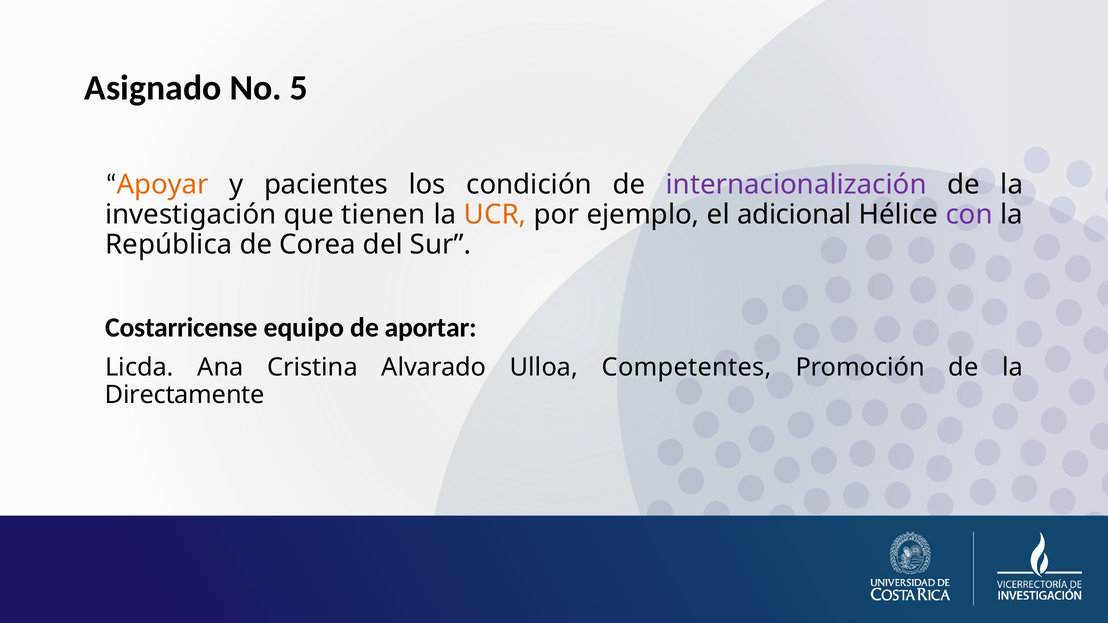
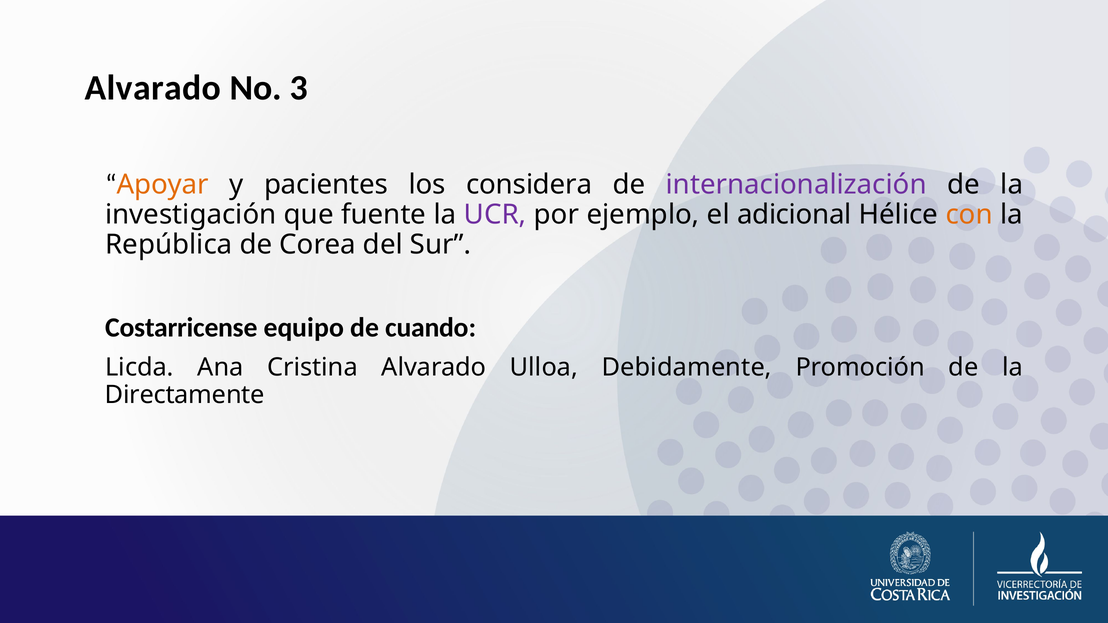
Asignado at (153, 88): Asignado -> Alvarado
5: 5 -> 3
condición: condición -> considera
tienen: tienen -> fuente
UCR colour: orange -> purple
con colour: purple -> orange
aportar: aportar -> cuando
Competentes: Competentes -> Debidamente
